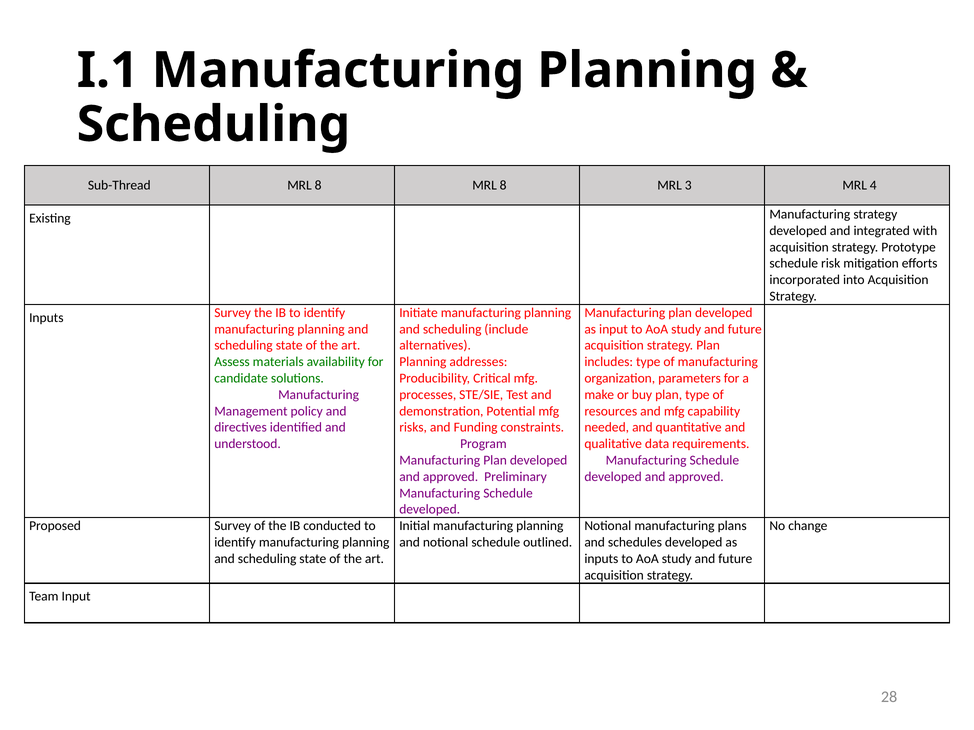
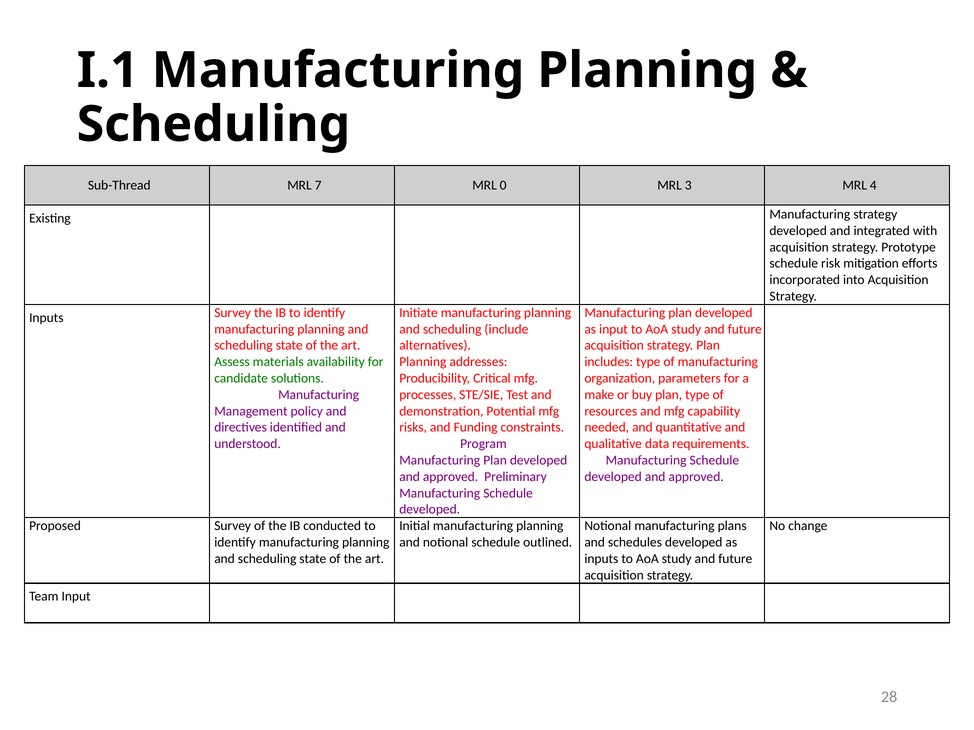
Sub-Thread MRL 8: 8 -> 7
8 at (503, 185): 8 -> 0
